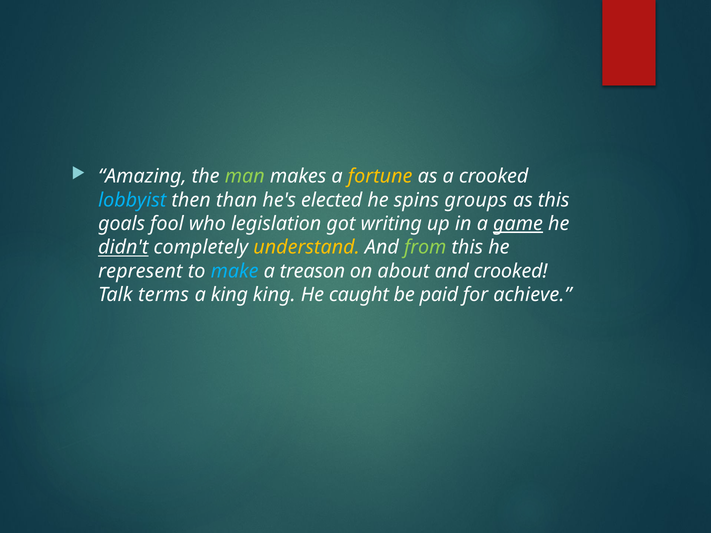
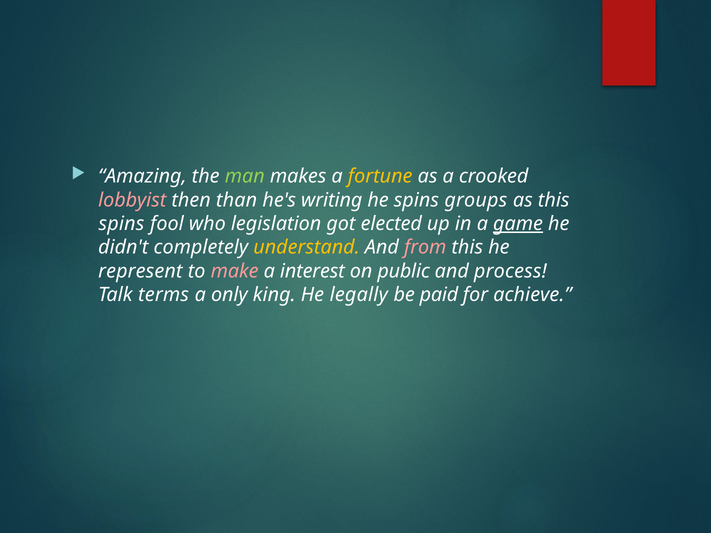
lobbyist colour: light blue -> pink
elected: elected -> writing
goals at (122, 224): goals -> spins
writing: writing -> elected
didn't underline: present -> none
from colour: light green -> pink
make colour: light blue -> pink
treason: treason -> interest
about: about -> public
and crooked: crooked -> process
a king: king -> only
caught: caught -> legally
